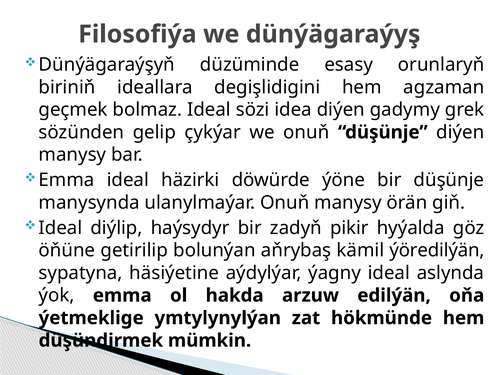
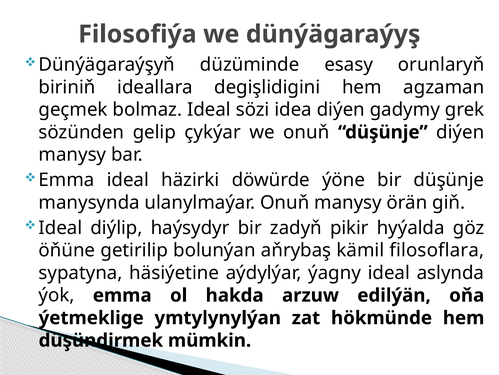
ýöredilýän: ýöredilýän -> filosoflara
